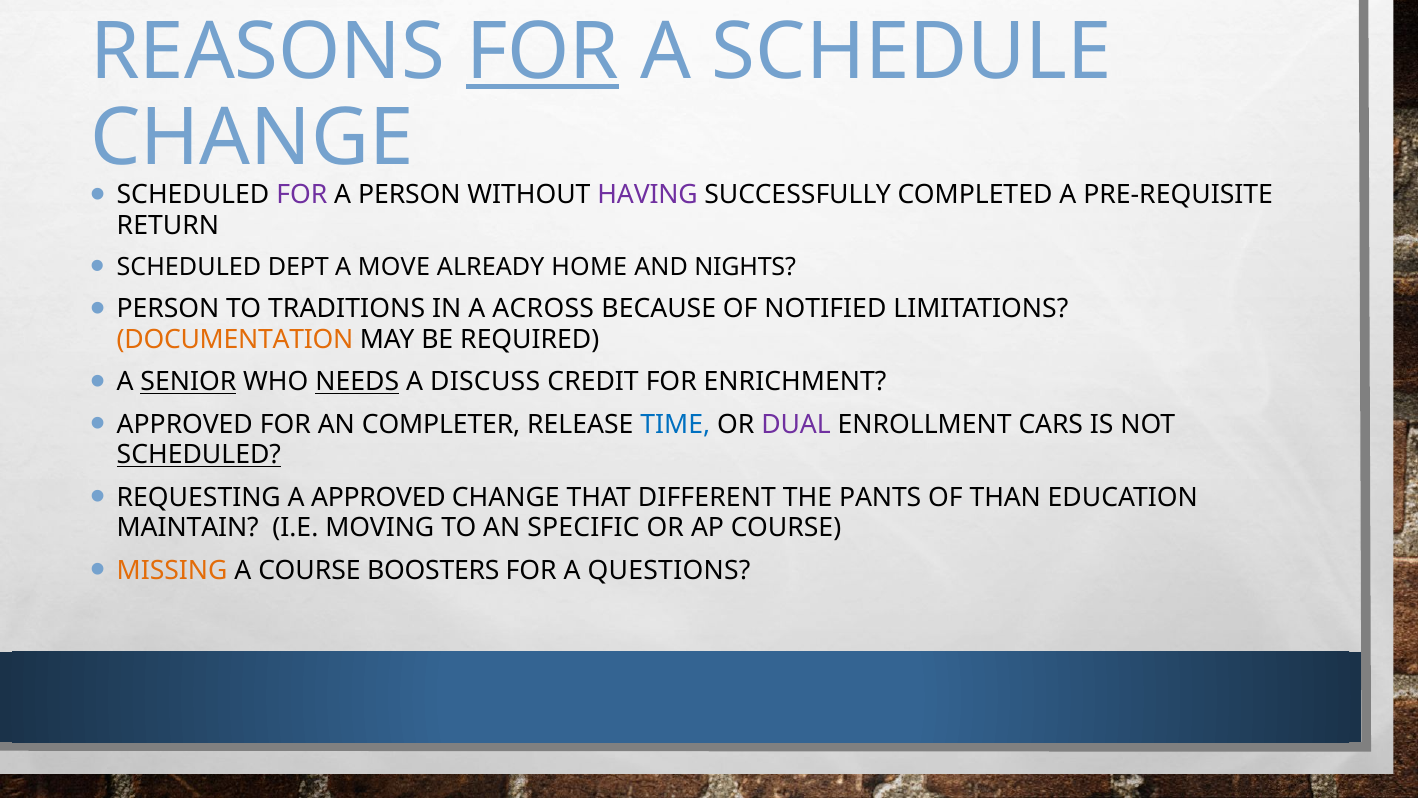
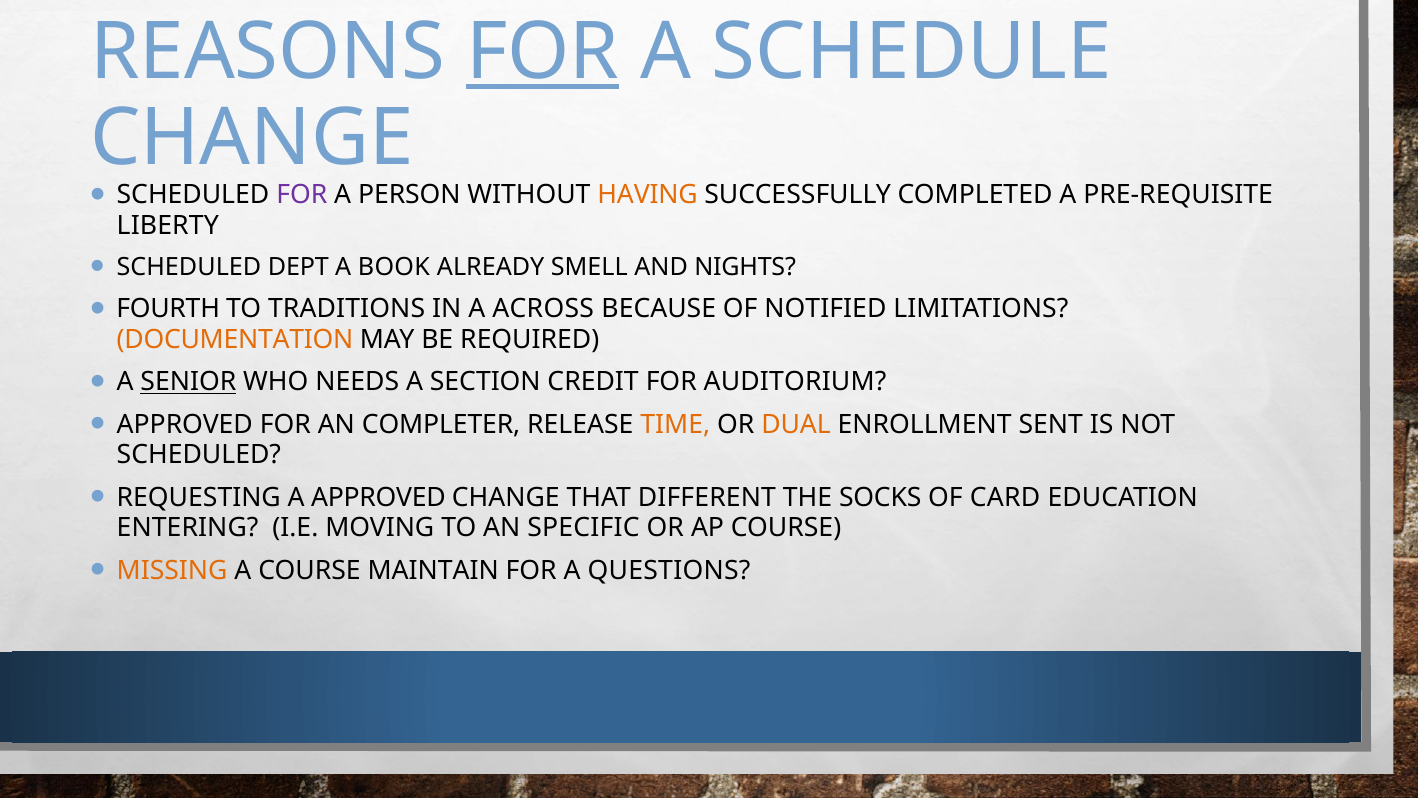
HAVING colour: purple -> orange
RETURN: RETURN -> LIBERTY
MOVE: MOVE -> BOOK
HOME: HOME -> SMELL
PERSON at (168, 309): PERSON -> FOURTH
NEEDS underline: present -> none
DISCUSS: DISCUSS -> SECTION
ENRICHMENT: ENRICHMENT -> AUDITORIUM
TIME colour: blue -> orange
DUAL colour: purple -> orange
CARS: CARS -> SENT
SCHEDULED at (199, 455) underline: present -> none
PANTS: PANTS -> SOCKS
THAN: THAN -> CARD
MAINTAIN: MAINTAIN -> ENTERING
BOOSTERS: BOOSTERS -> MAINTAIN
